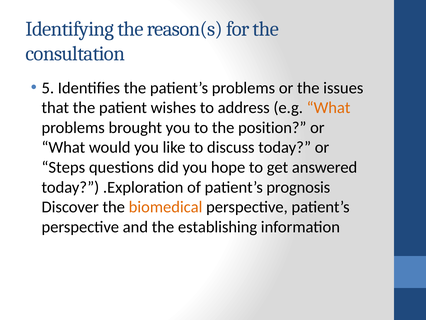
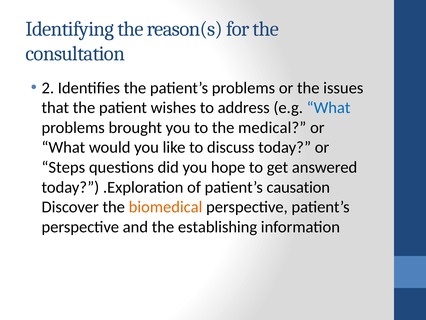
5: 5 -> 2
What at (329, 108) colour: orange -> blue
position: position -> medical
prognosis: prognosis -> causation
